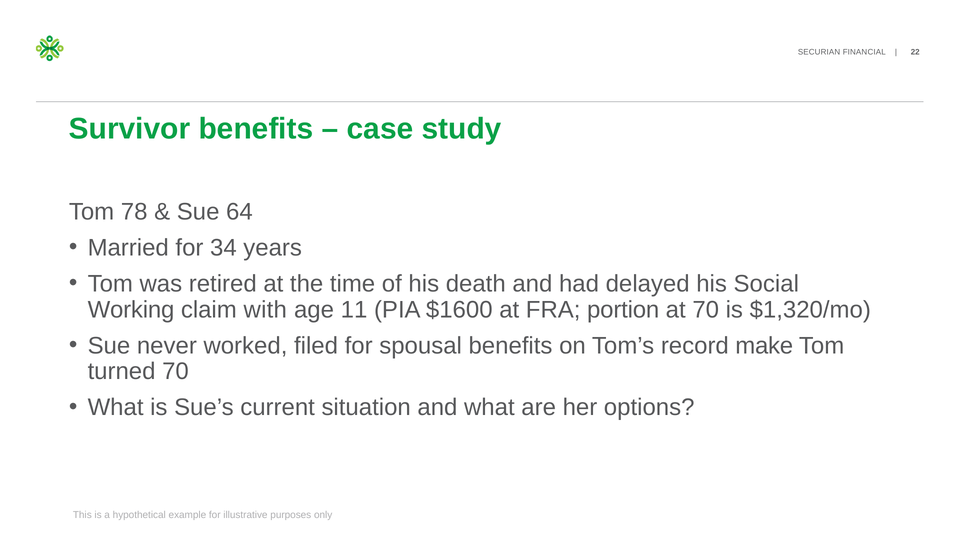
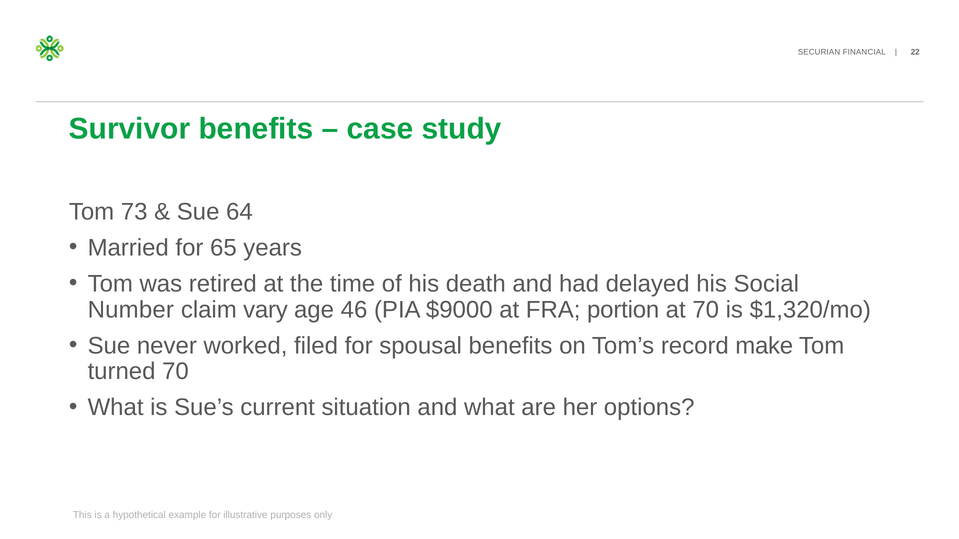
78: 78 -> 73
34: 34 -> 65
Working: Working -> Number
with: with -> vary
11: 11 -> 46
$1600: $1600 -> $9000
